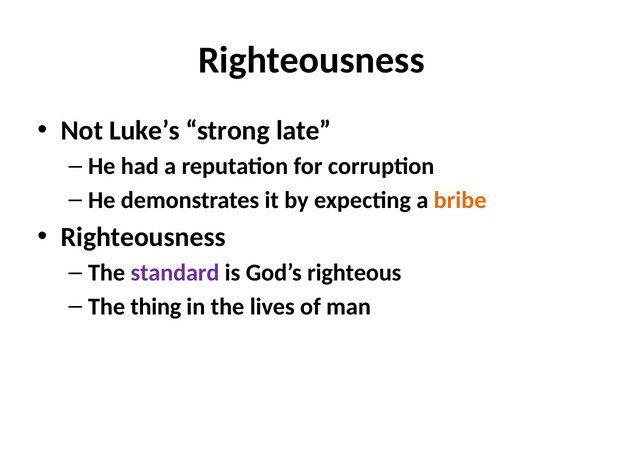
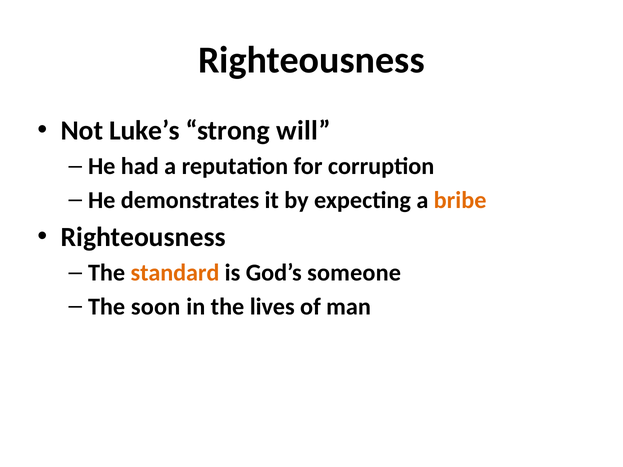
late: late -> will
standard colour: purple -> orange
righteous: righteous -> someone
thing: thing -> soon
